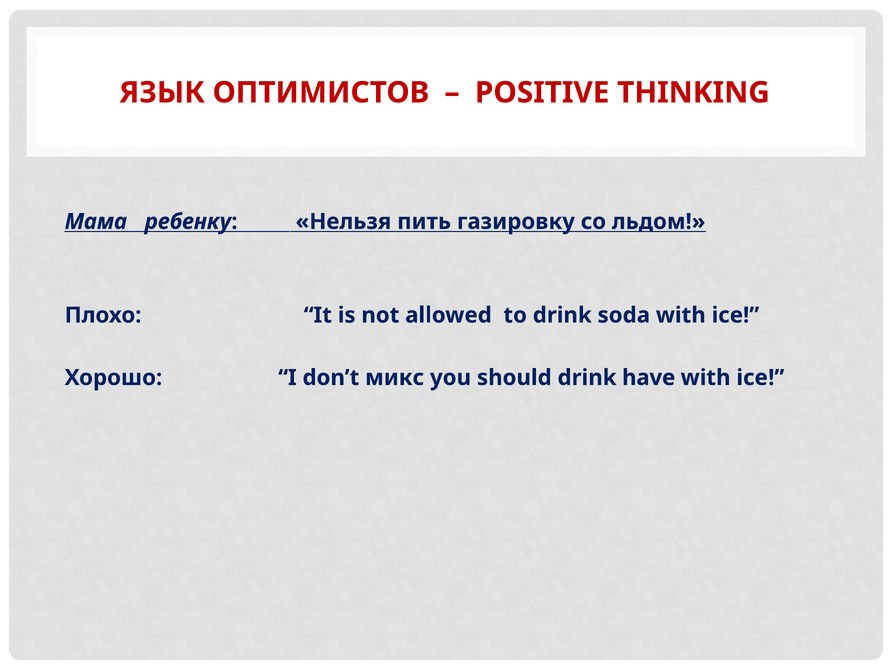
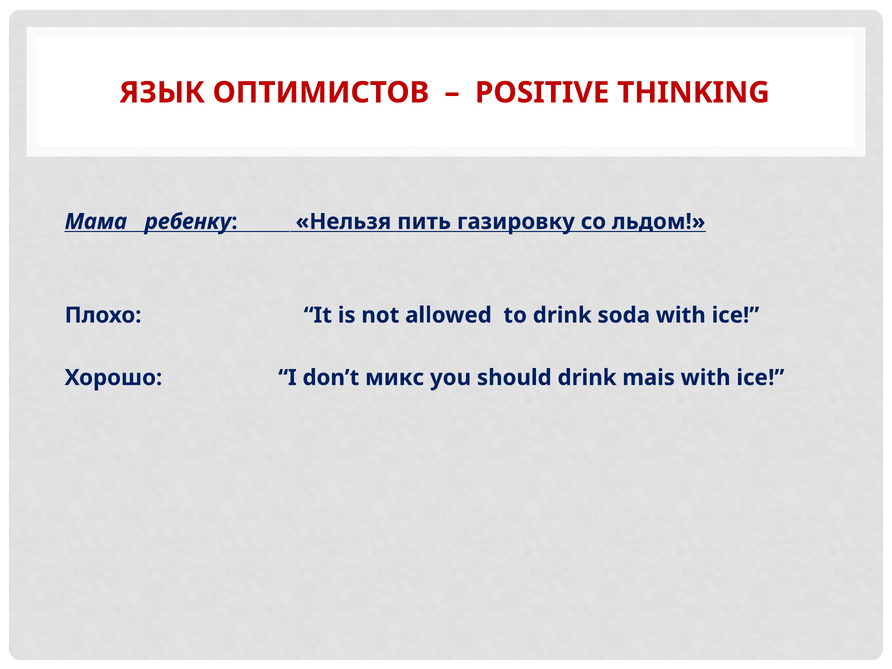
have: have -> mais
